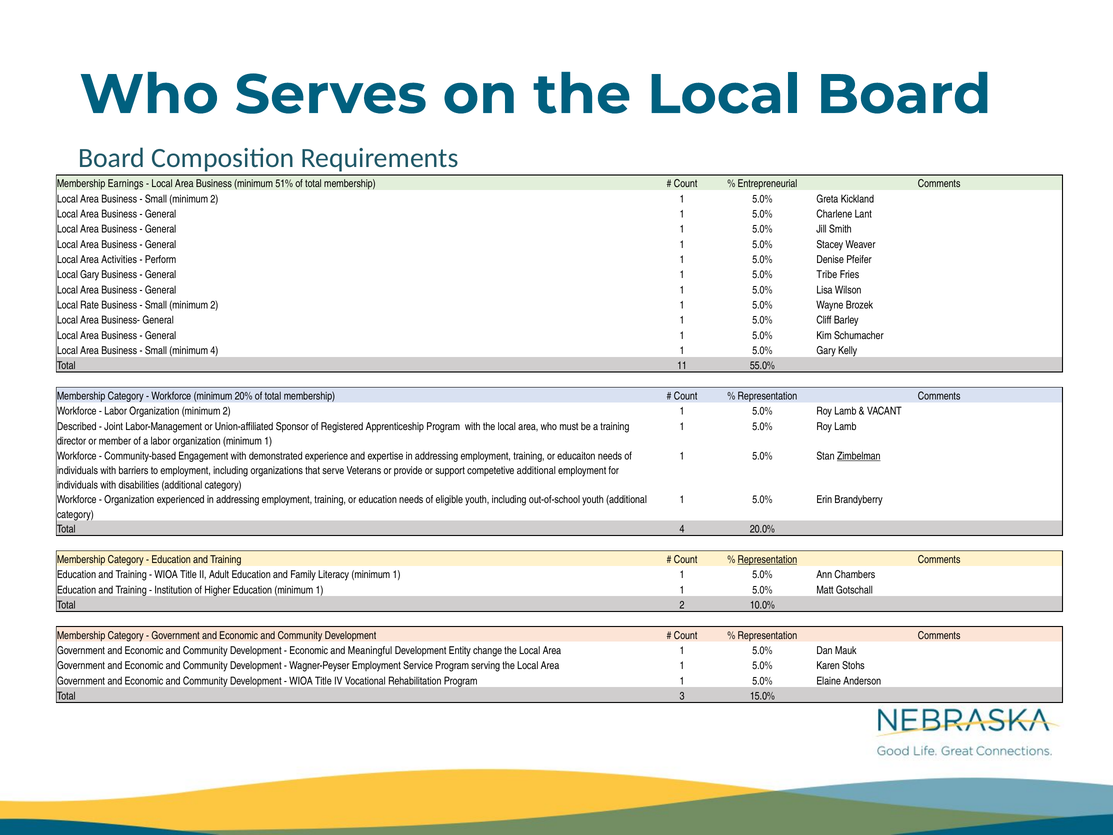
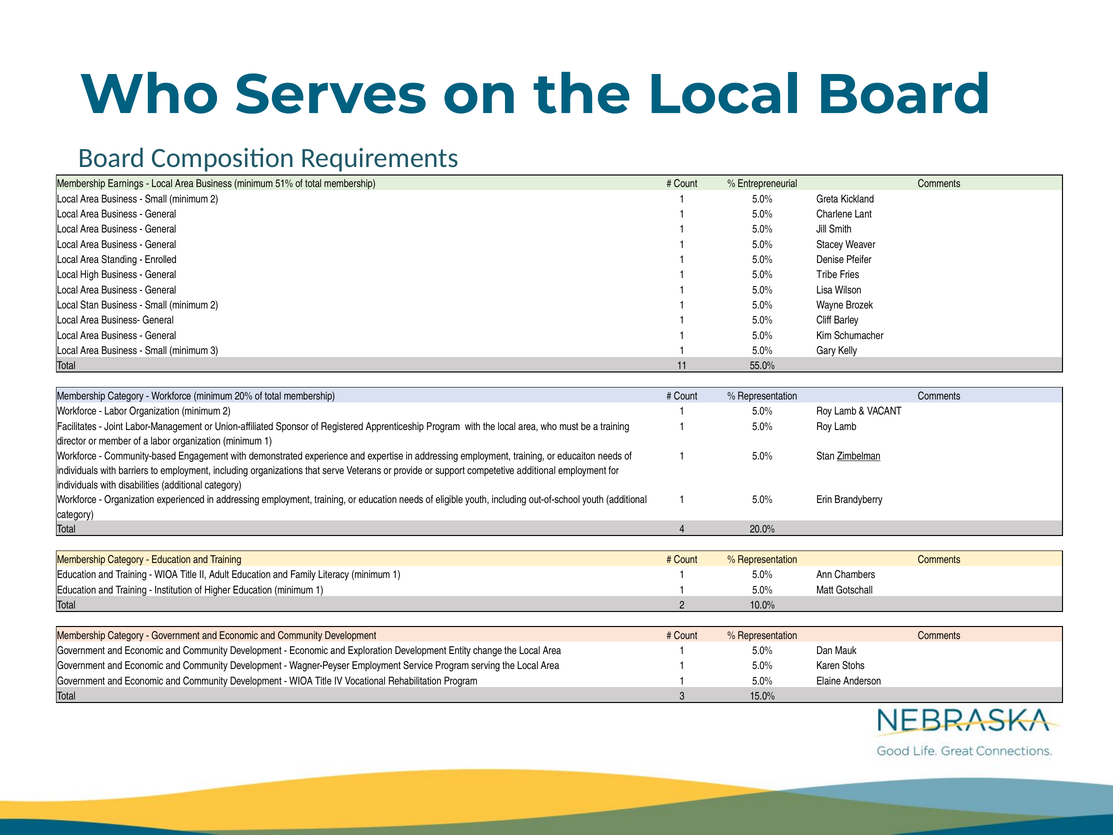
Activities: Activities -> Standing
Perform: Perform -> Enrolled
Local Gary: Gary -> High
Local Rate: Rate -> Stan
minimum 4: 4 -> 3
Described: Described -> Facilitates
Representation at (767, 559) underline: present -> none
Meaningful: Meaningful -> Exploration
